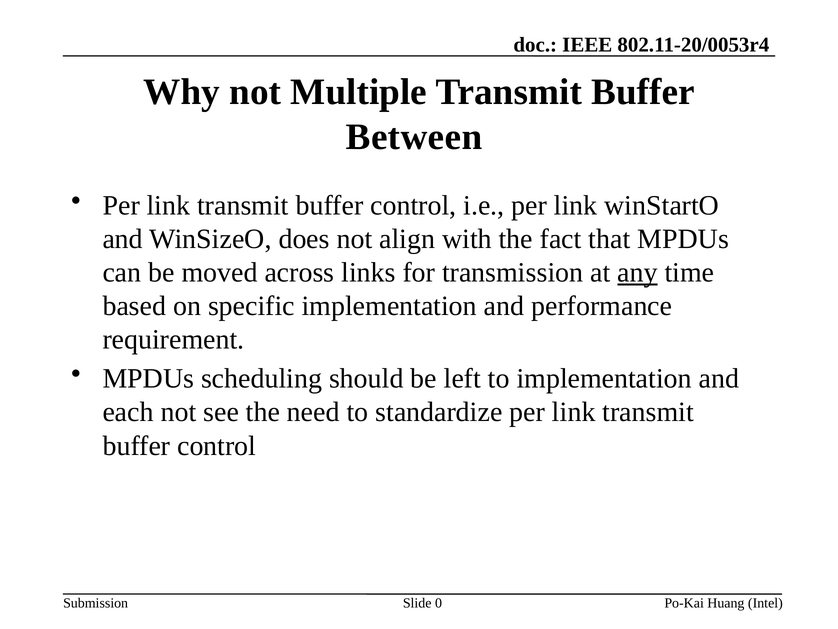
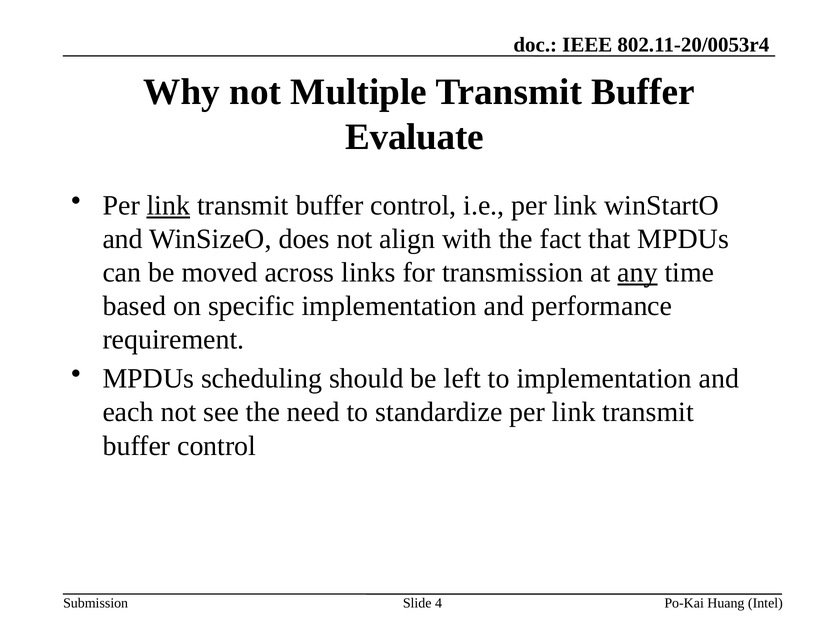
Between: Between -> Evaluate
link at (168, 205) underline: none -> present
0: 0 -> 4
